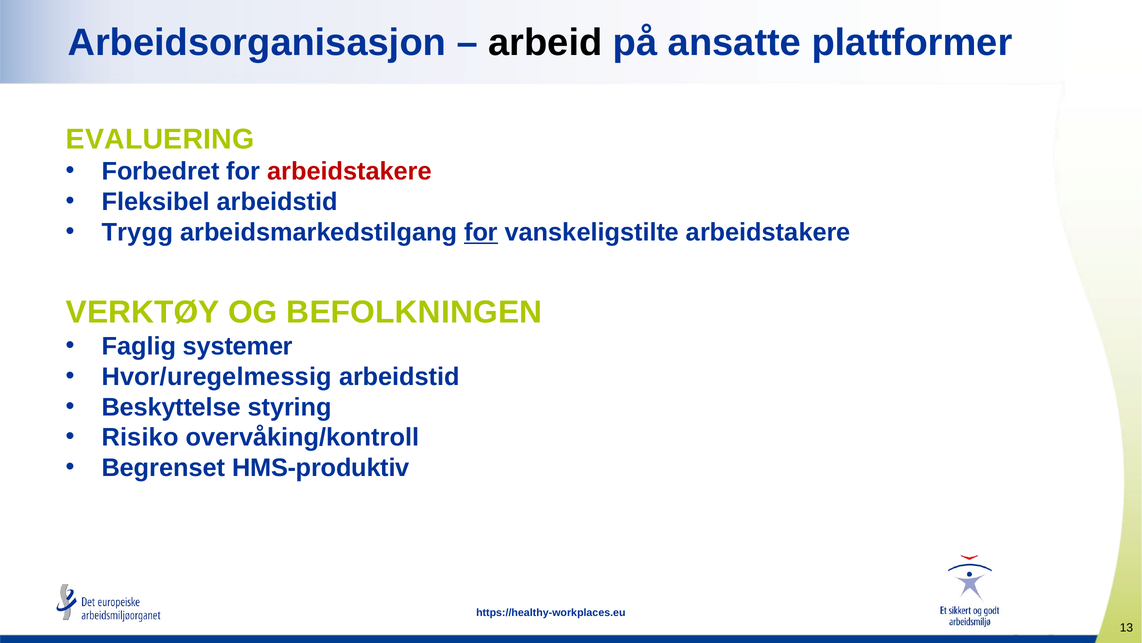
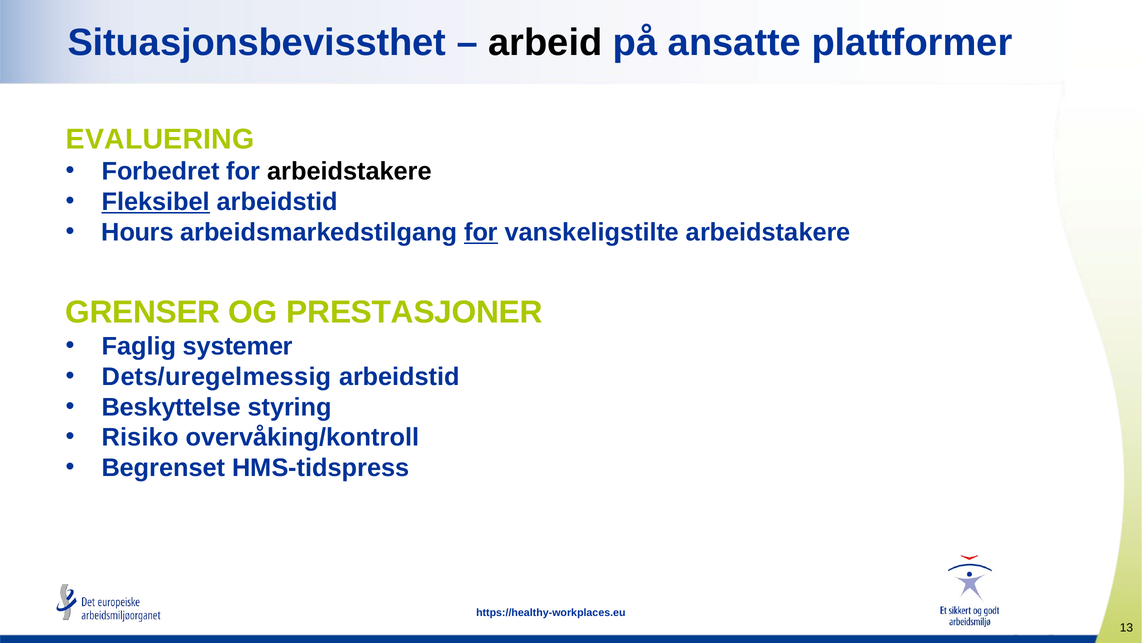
Arbeidsorganisasjon: Arbeidsorganisasjon -> Situasjonsbevissthet
arbeidstakere at (349, 171) colour: red -> black
Fleksibel underline: none -> present
Trygg: Trygg -> Hours
VERKTØY: VERKTØY -> GRENSER
BEFOLKNINGEN: BEFOLKNINGEN -> PRESTASJONER
Hvor/uregelmessig: Hvor/uregelmessig -> Dets/uregelmessig
HMS-produktiv: HMS-produktiv -> HMS-tidspress
